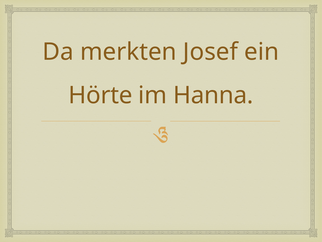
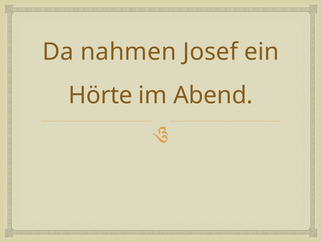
merkten: merkten -> nahmen
Hanna: Hanna -> Abend
